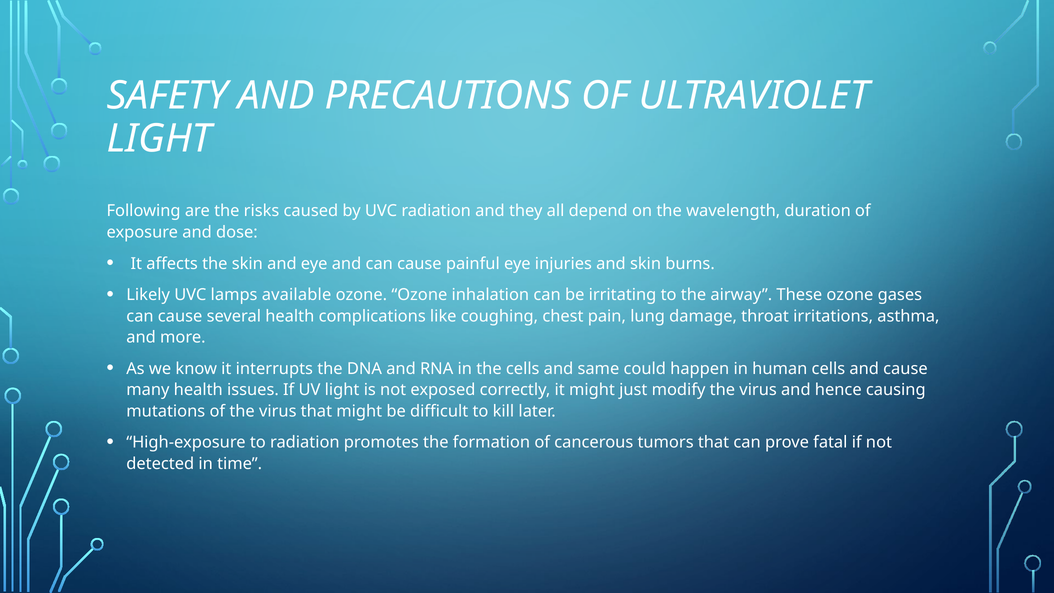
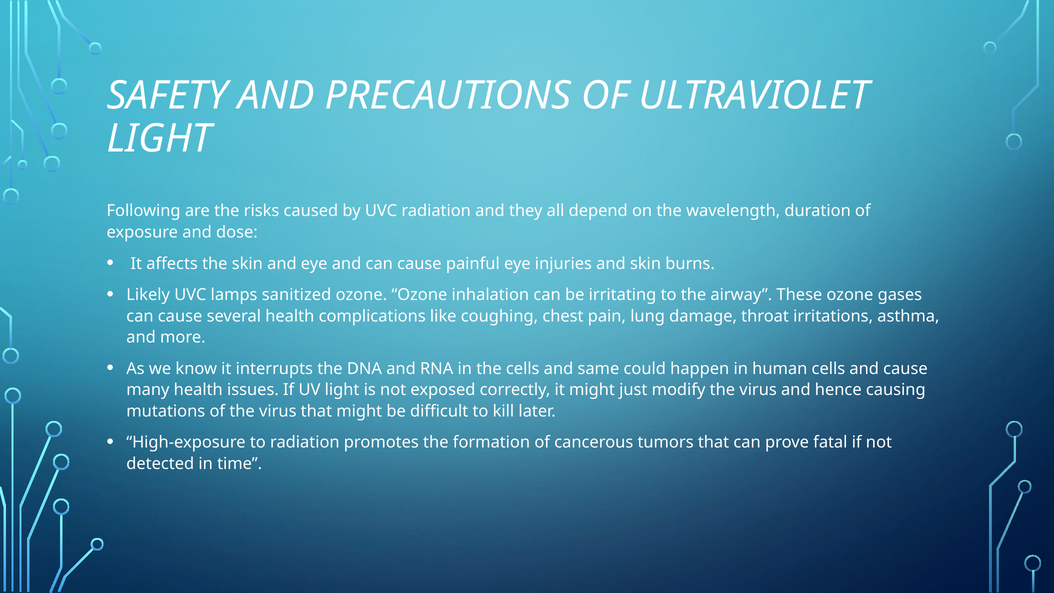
available: available -> sanitized
